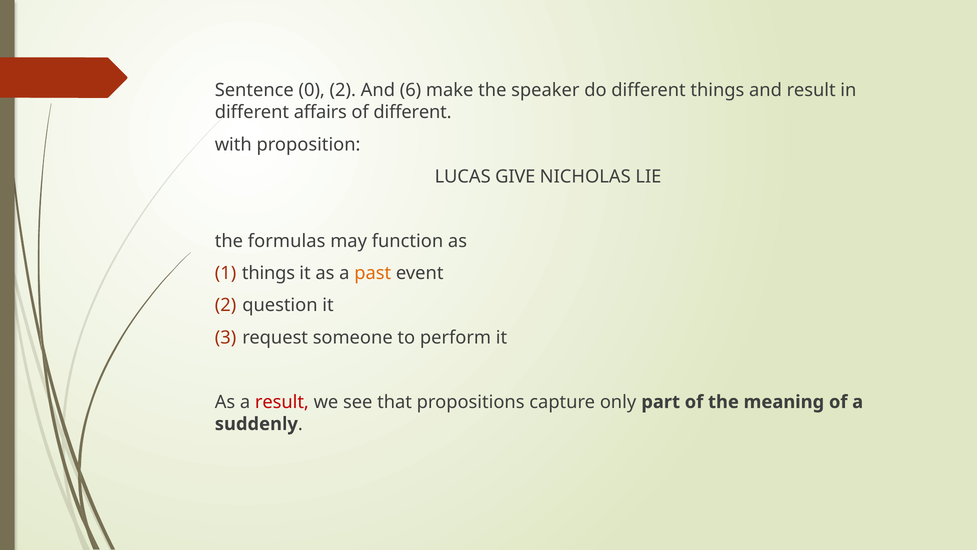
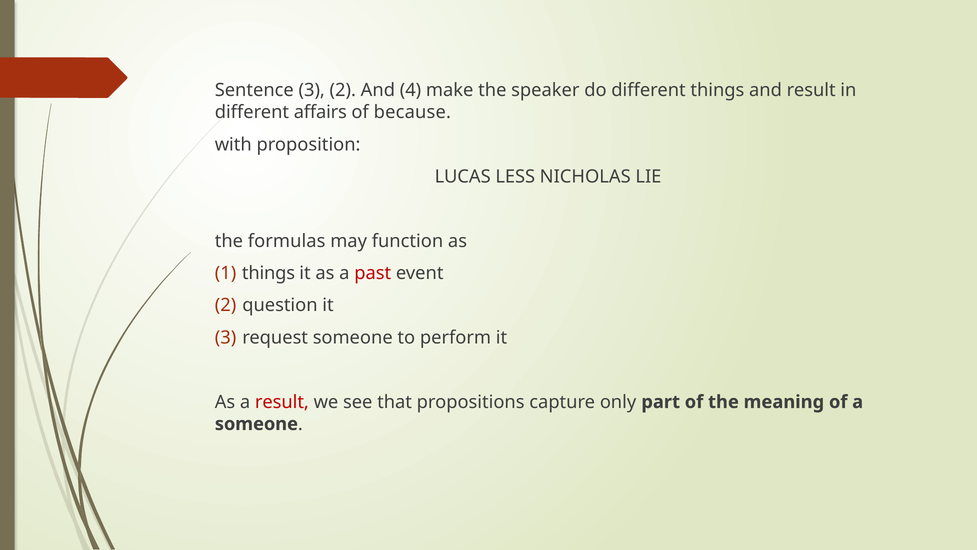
Sentence 0: 0 -> 3
6: 6 -> 4
of different: different -> because
GIVE: GIVE -> LESS
past colour: orange -> red
suddenly at (256, 424): suddenly -> someone
